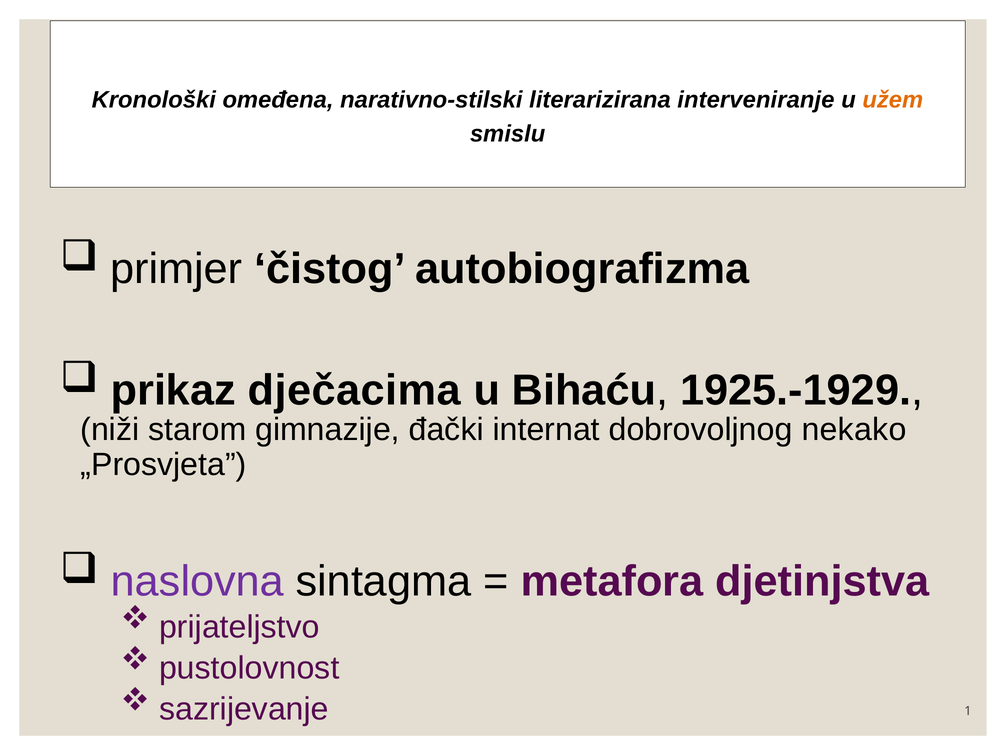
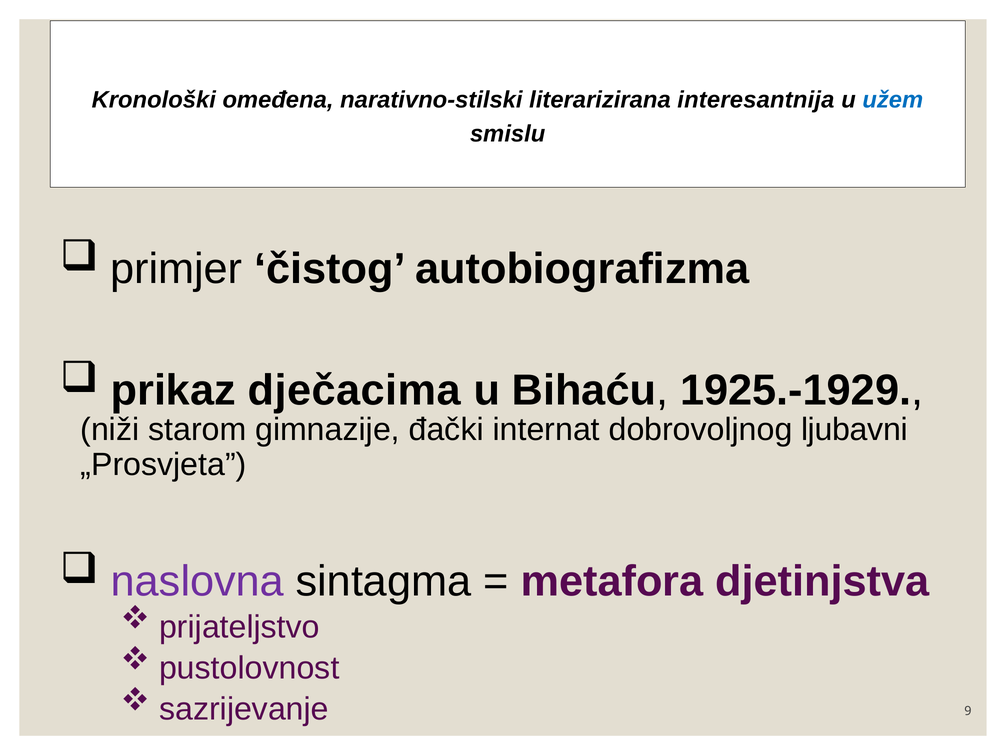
interveniranje: interveniranje -> interesantnija
užem colour: orange -> blue
nekako: nekako -> ljubavni
1: 1 -> 9
